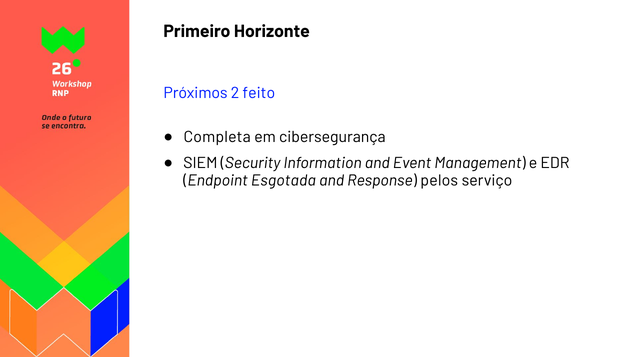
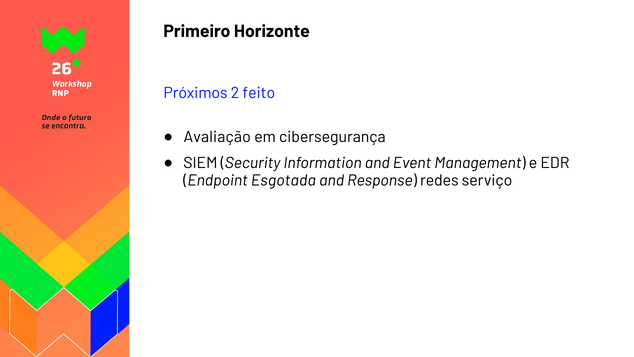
Completa: Completa -> Avaliação
pelos: pelos -> redes
